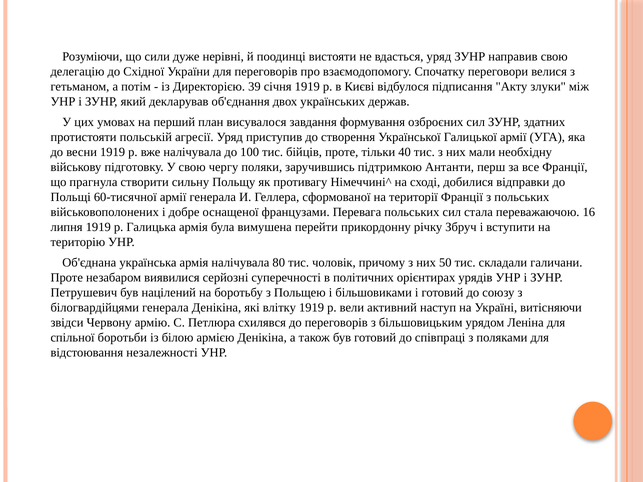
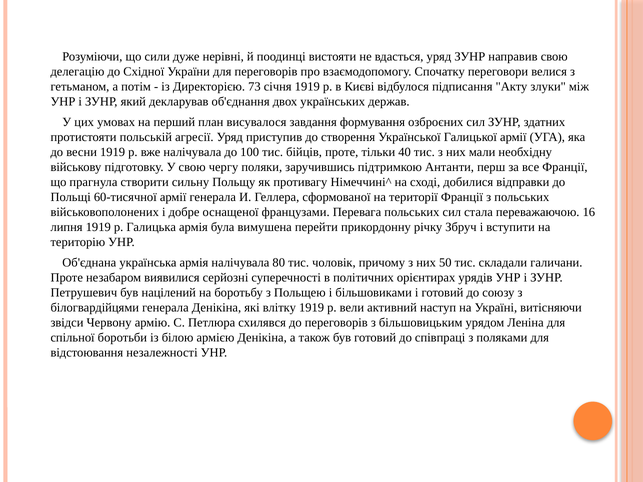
39: 39 -> 73
